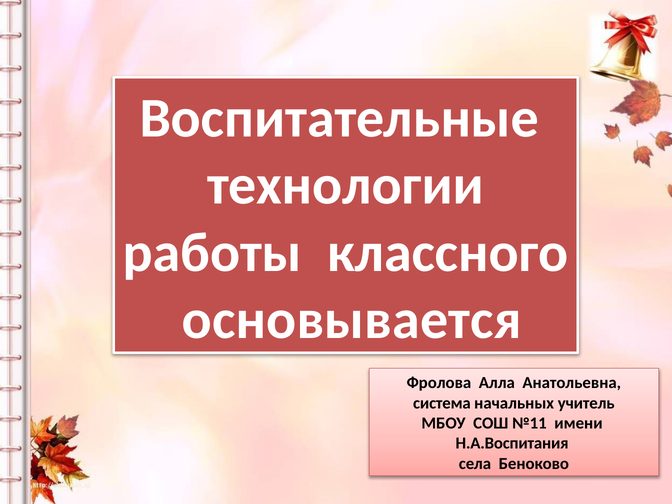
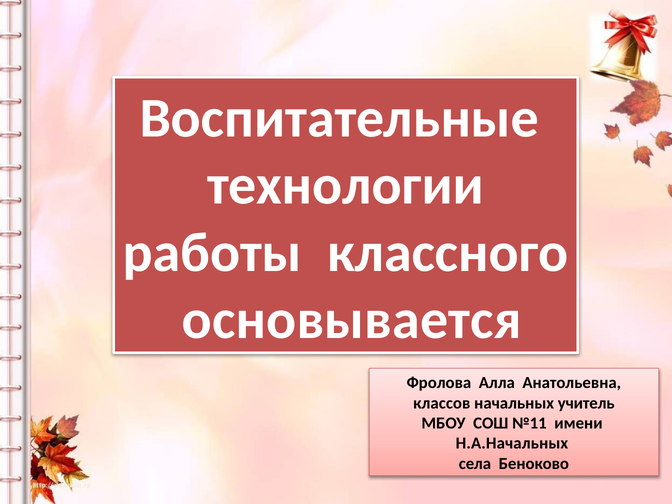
система: система -> классов
Н.А.Воспитания: Н.А.Воспитания -> Н.А.Начальных
